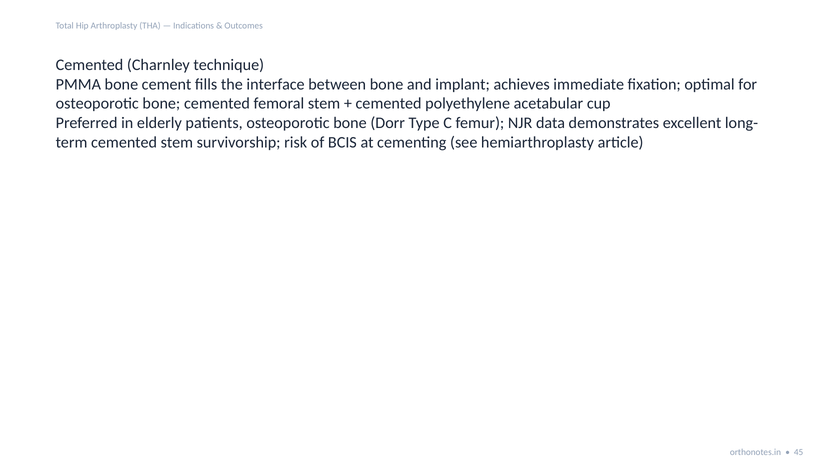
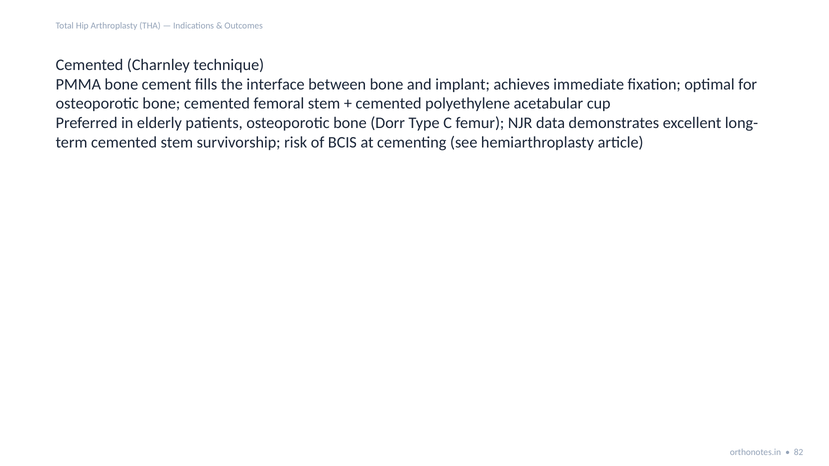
45: 45 -> 82
